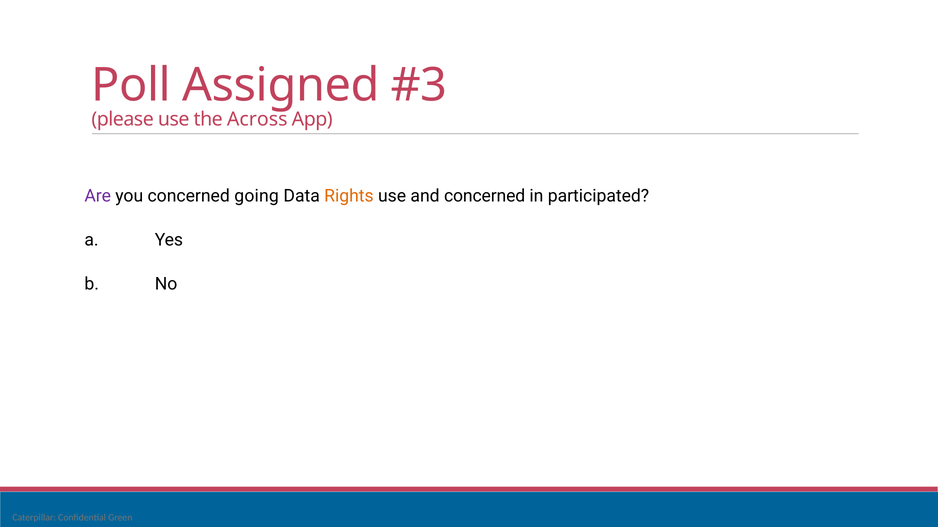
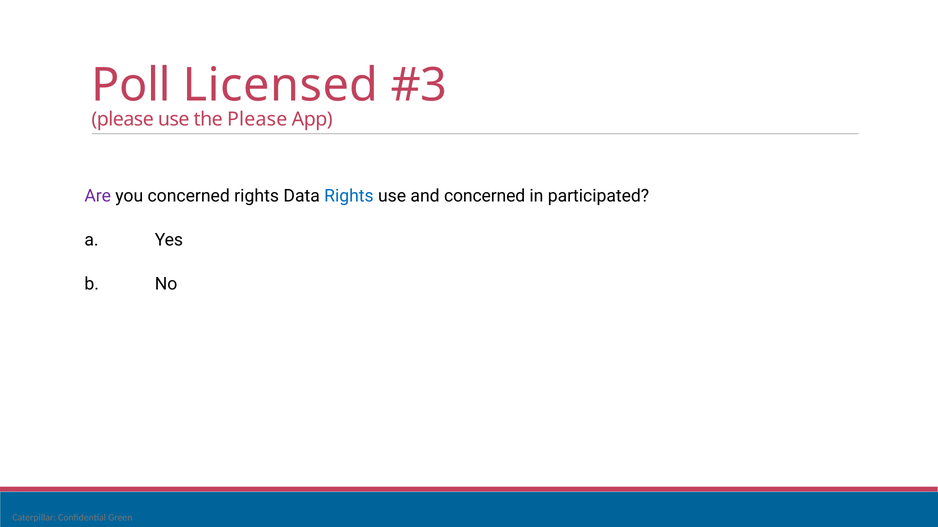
Assigned: Assigned -> Licensed
the Across: Across -> Please
concerned going: going -> rights
Rights at (349, 196) colour: orange -> blue
